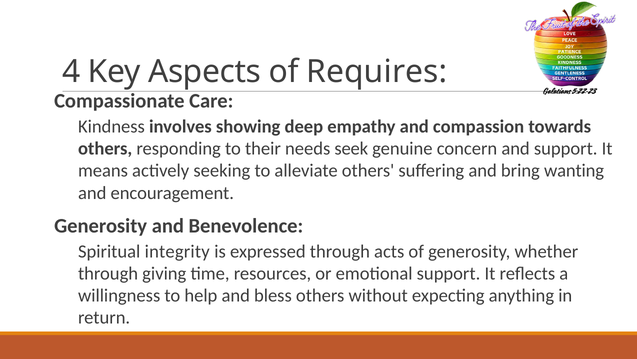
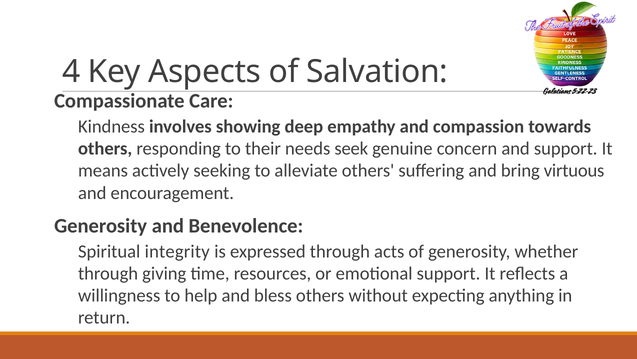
Requires: Requires -> Salvation
wanting: wanting -> virtuous
